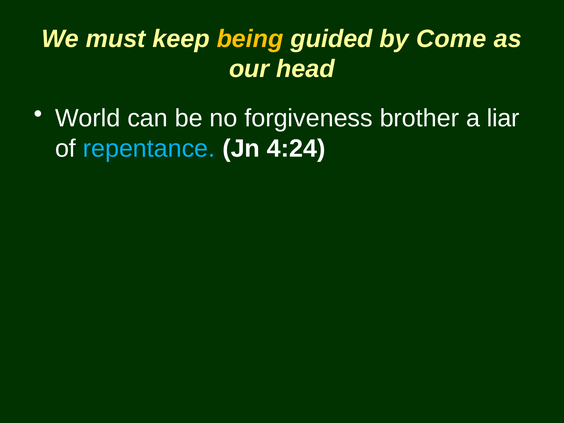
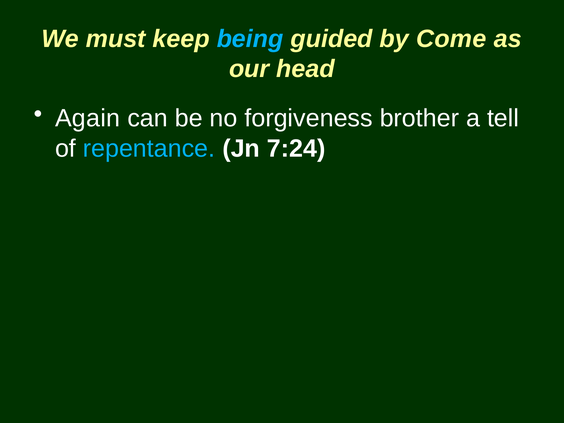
being colour: yellow -> light blue
World: World -> Again
liar: liar -> tell
4:24: 4:24 -> 7:24
